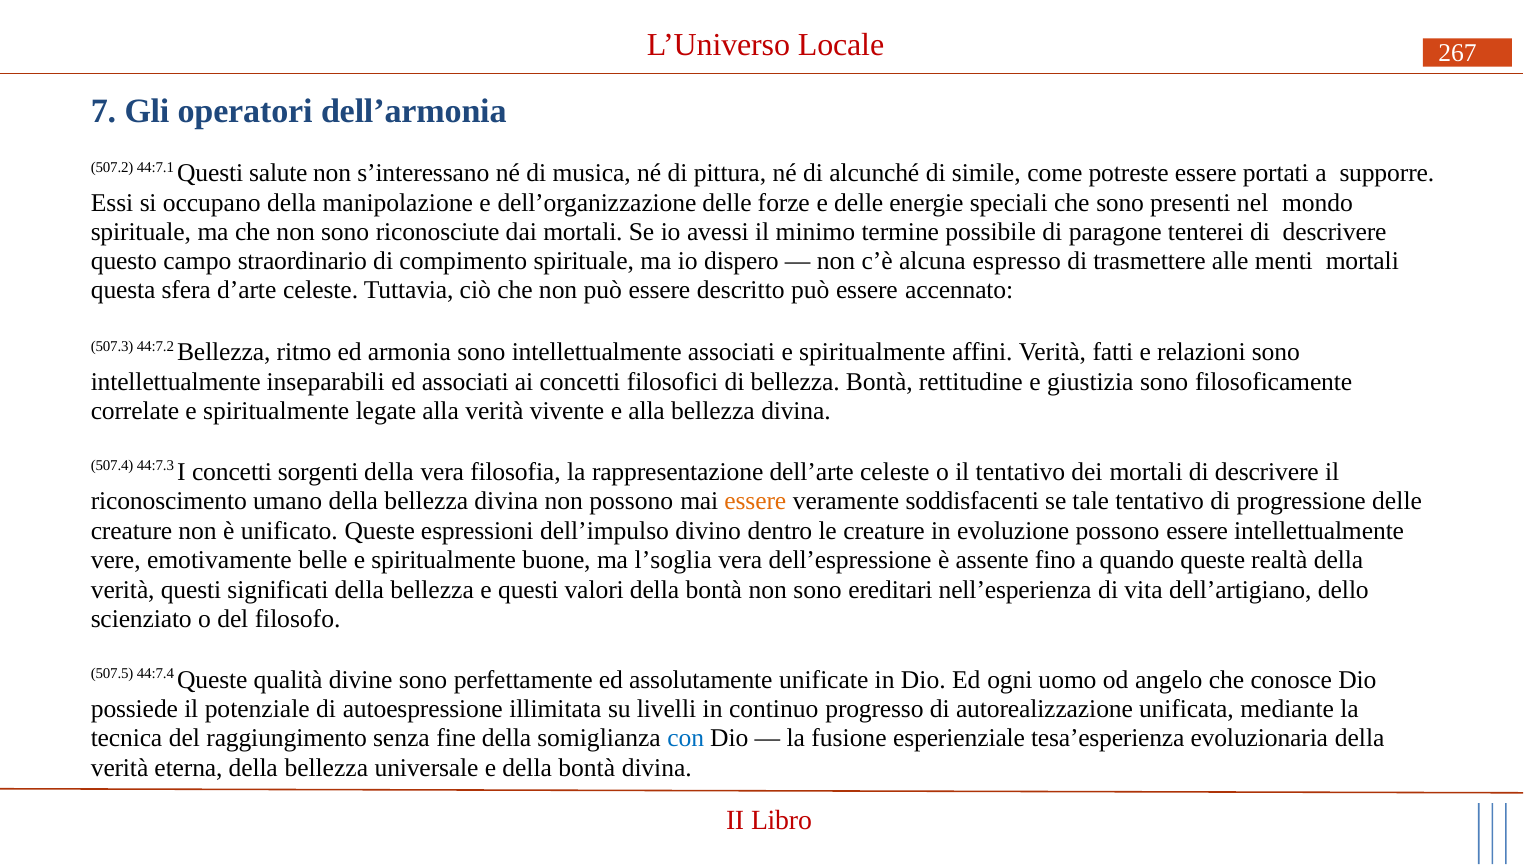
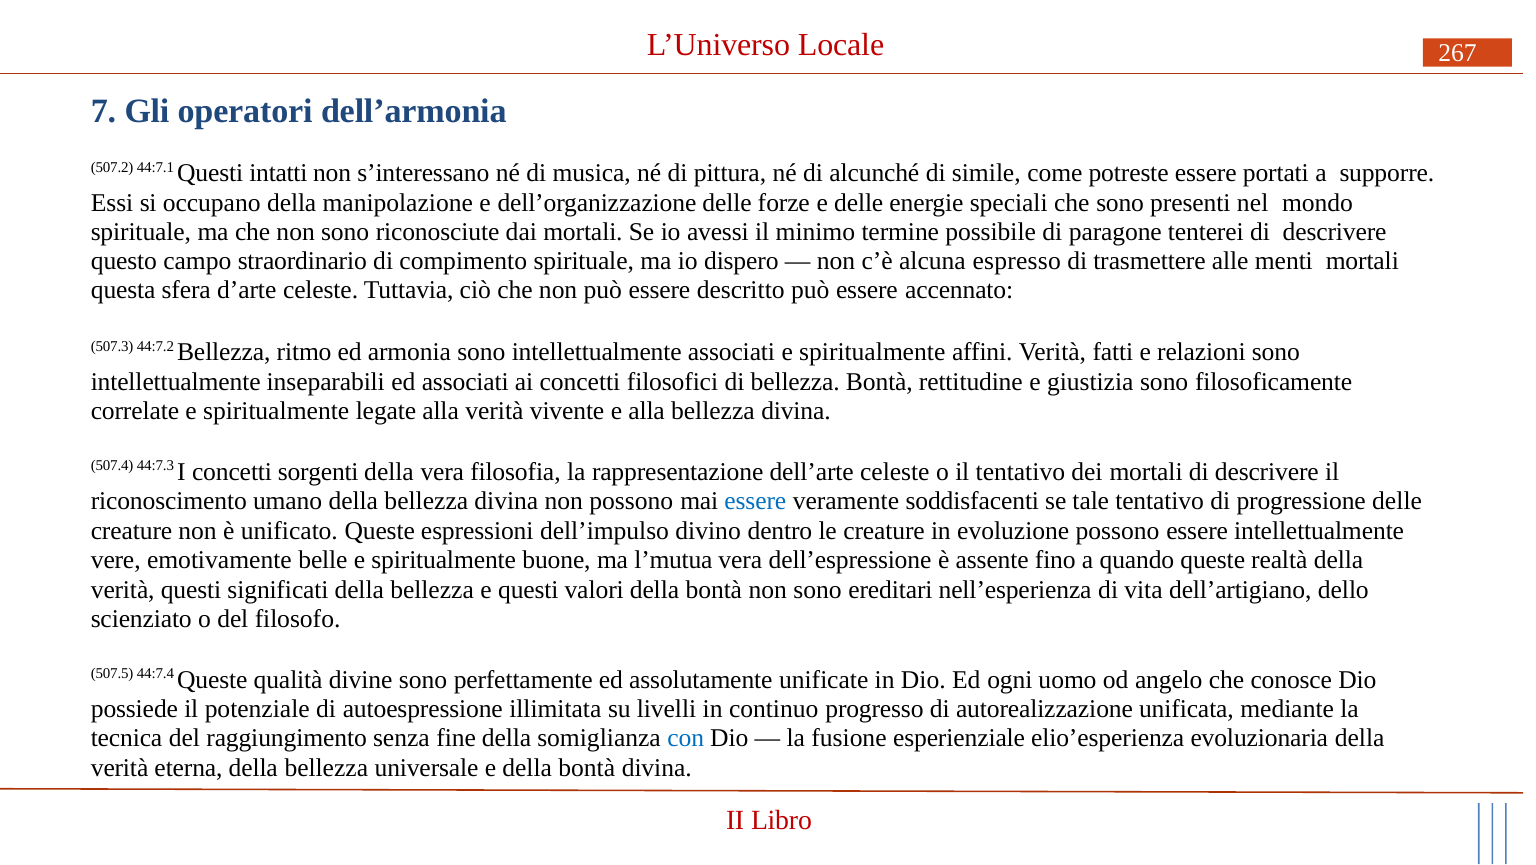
salute: salute -> intatti
essere at (755, 501) colour: orange -> blue
l’soglia: l’soglia -> l’mutua
tesa’esperienza: tesa’esperienza -> elio’esperienza
